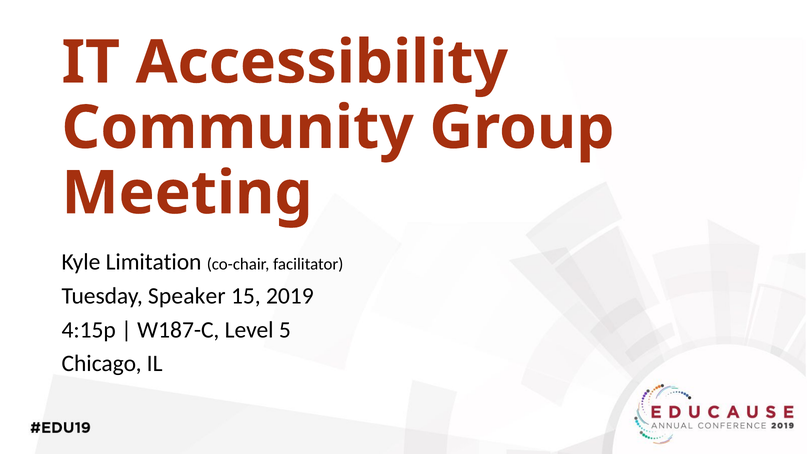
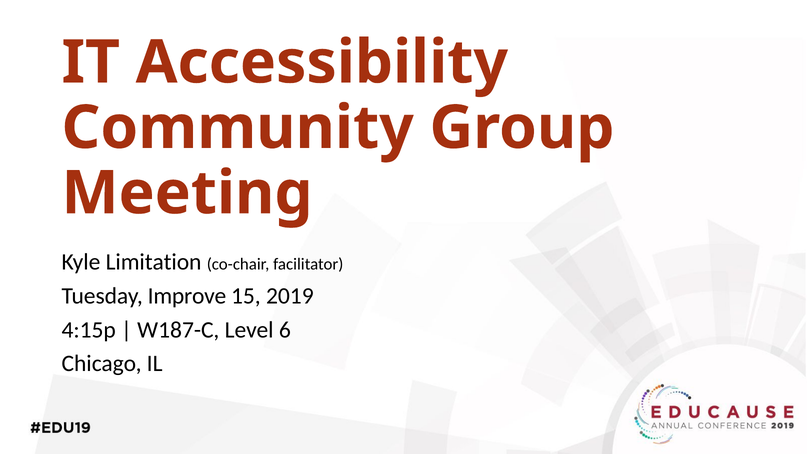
Speaker: Speaker -> Improve
5: 5 -> 6
